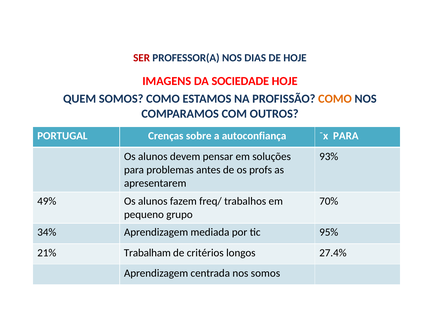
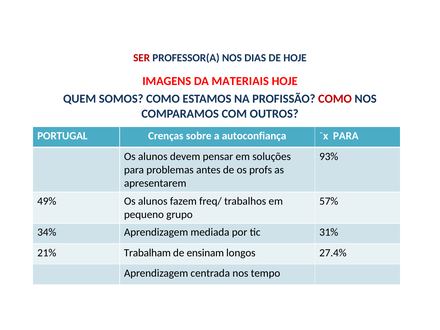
SOCIEDADE: SOCIEDADE -> MATERIAIS
COMO at (335, 99) colour: orange -> red
70%: 70% -> 57%
95%: 95% -> 31%
critérios: critérios -> ensinam
nos somos: somos -> tempo
